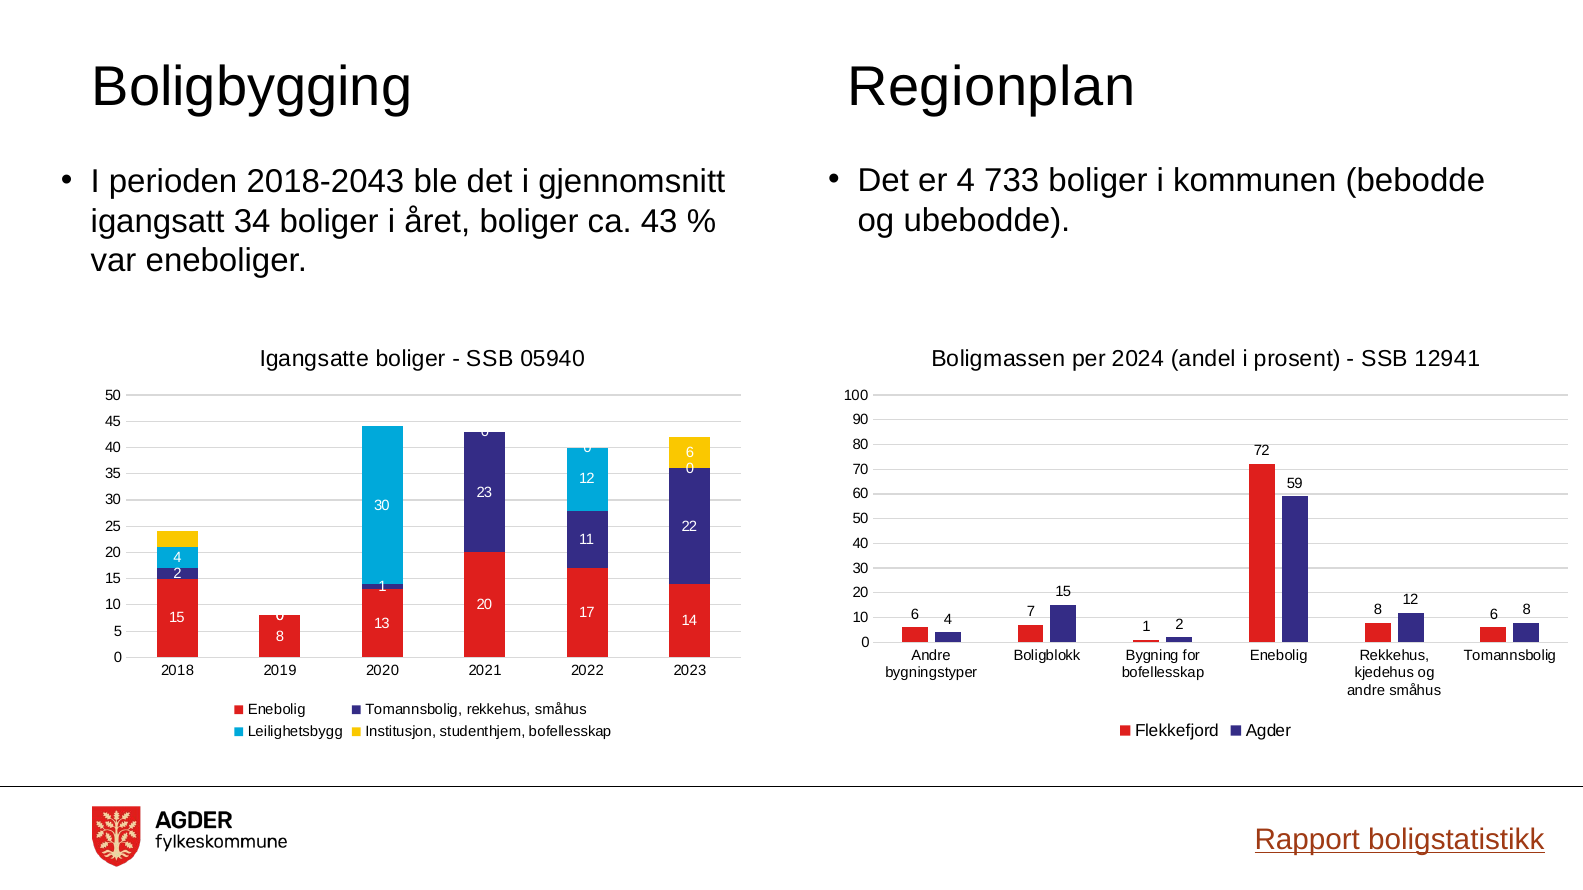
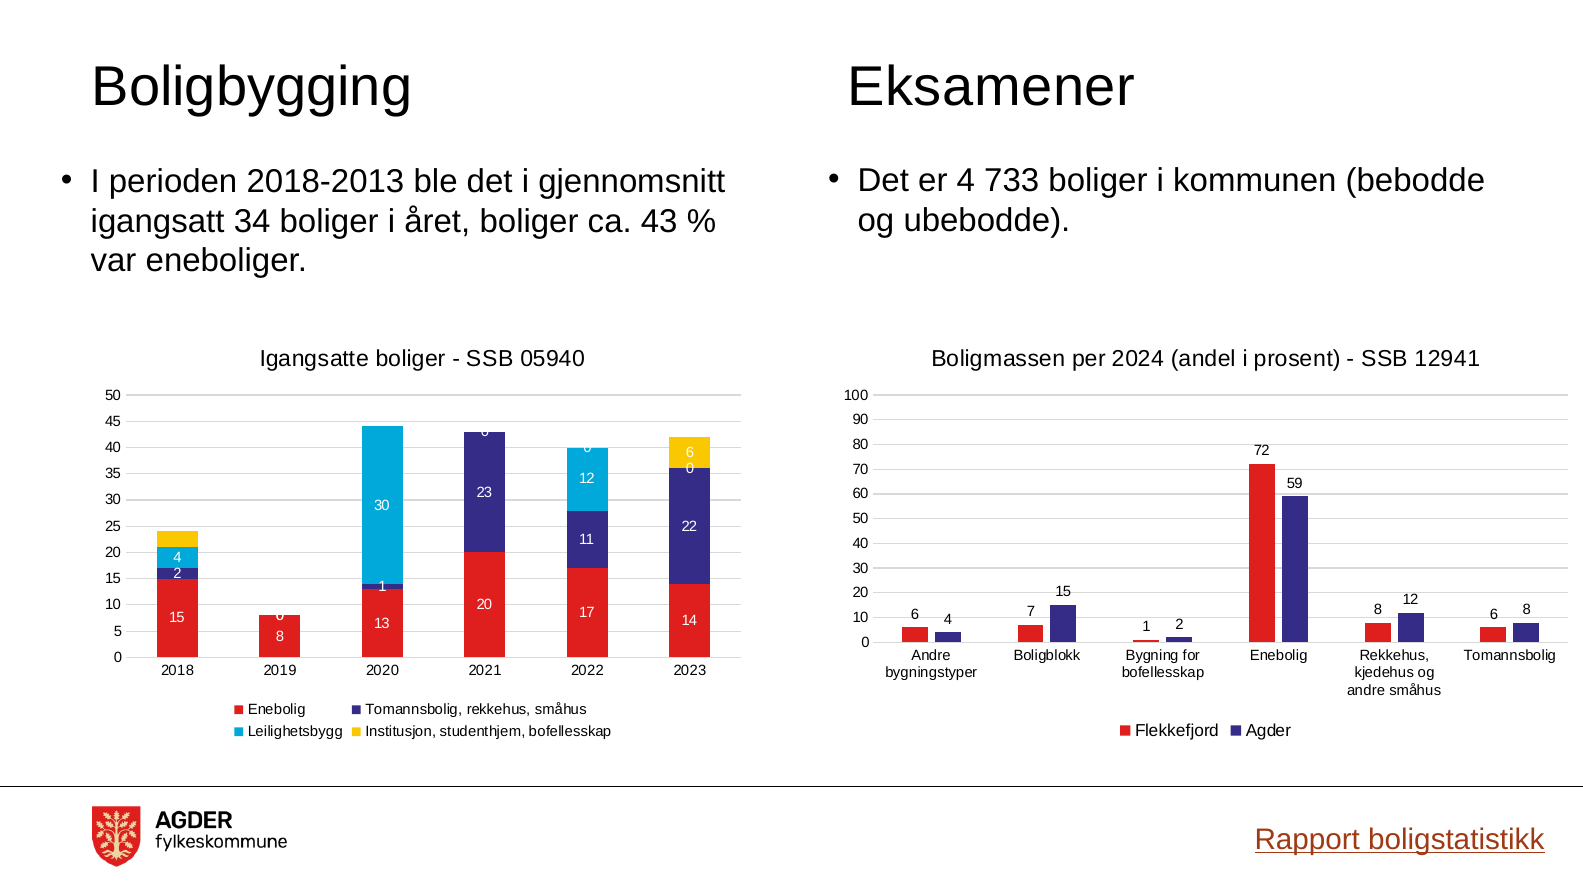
Regionplan: Regionplan -> Eksamener
2018-2043: 2018-2043 -> 2018-2013
